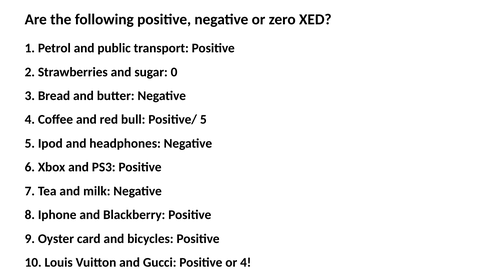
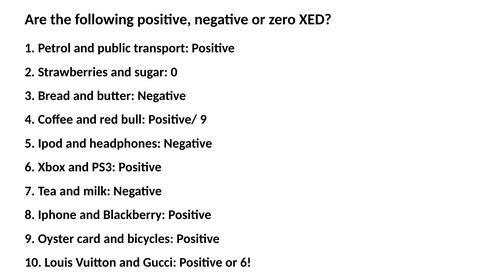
Positive/ 5: 5 -> 9
or 4: 4 -> 6
